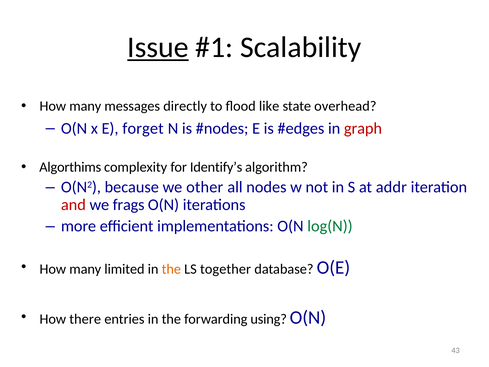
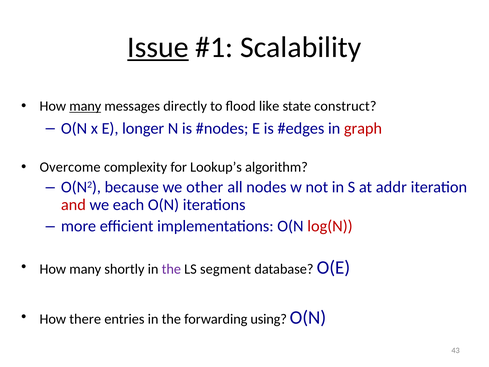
many at (85, 106) underline: none -> present
overhead: overhead -> construct
forget: forget -> longer
Algorthims: Algorthims -> Overcome
Identify’s: Identify’s -> Lookup’s
frags: frags -> each
log(N colour: green -> red
limited: limited -> shortly
the at (171, 269) colour: orange -> purple
together: together -> segment
